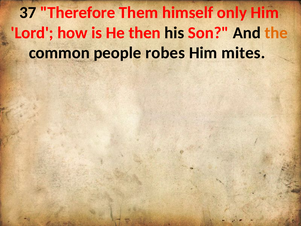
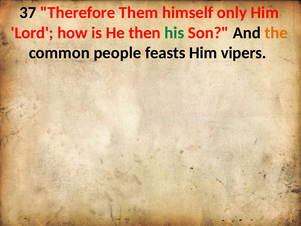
his colour: black -> green
robes: robes -> feasts
mites: mites -> vipers
